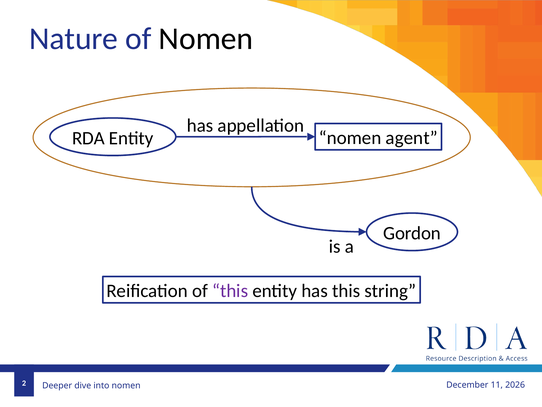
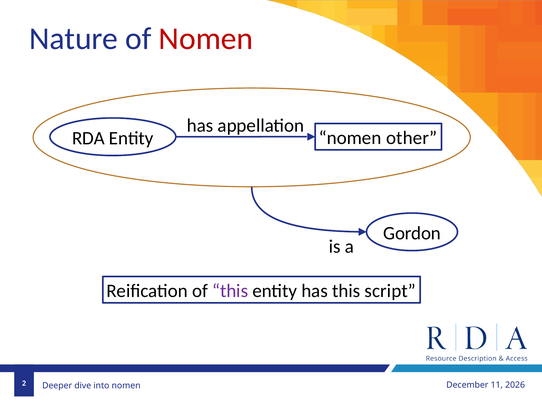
Nomen at (206, 39) colour: black -> red
agent: agent -> other
string: string -> script
